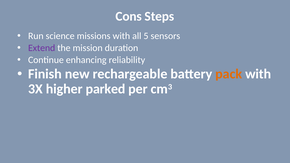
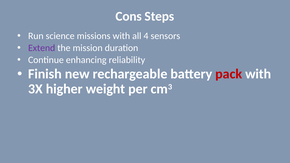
5: 5 -> 4
pack colour: orange -> red
parked: parked -> weight
